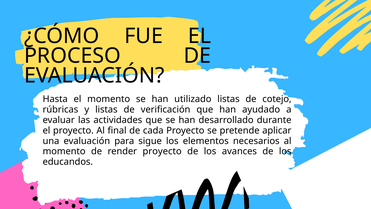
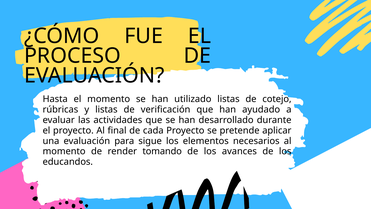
render proyecto: proyecto -> tomando
